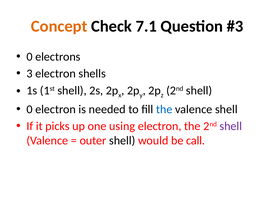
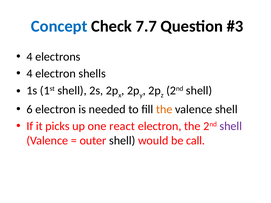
Concept colour: orange -> blue
7.1: 7.1 -> 7.7
0 at (29, 57): 0 -> 4
3 at (29, 74): 3 -> 4
0 at (29, 109): 0 -> 6
the at (164, 109) colour: blue -> orange
using: using -> react
